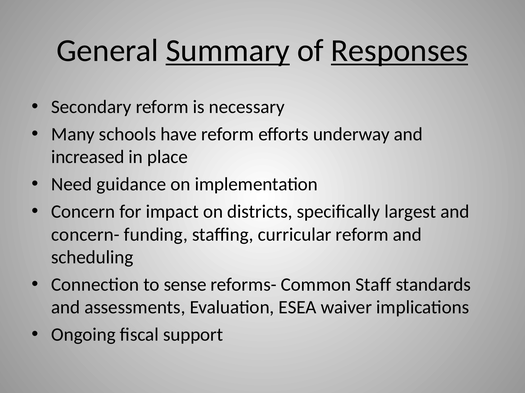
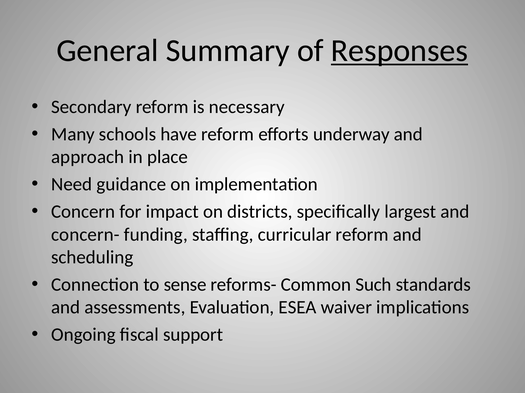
Summary underline: present -> none
increased: increased -> approach
Staff: Staff -> Such
